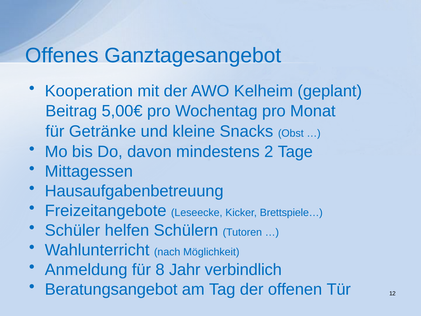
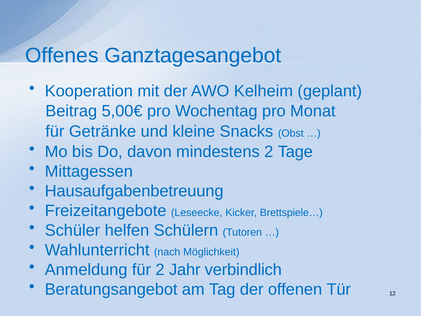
für 8: 8 -> 2
